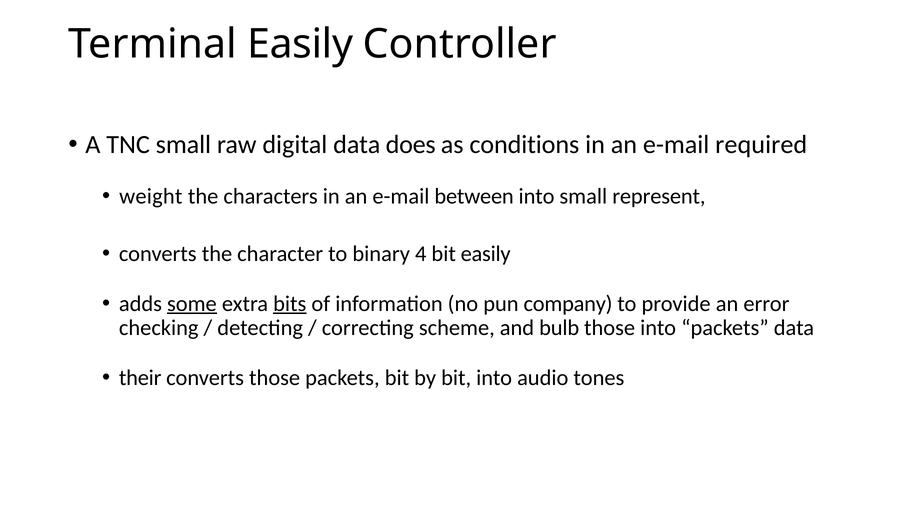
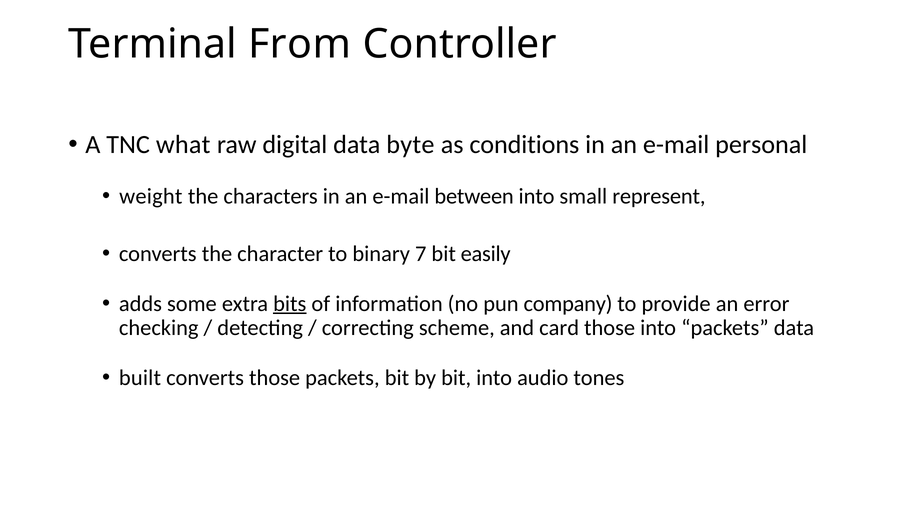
Terminal Easily: Easily -> From
TNC small: small -> what
does: does -> byte
required: required -> personal
4: 4 -> 7
some underline: present -> none
bulb: bulb -> card
their: their -> built
